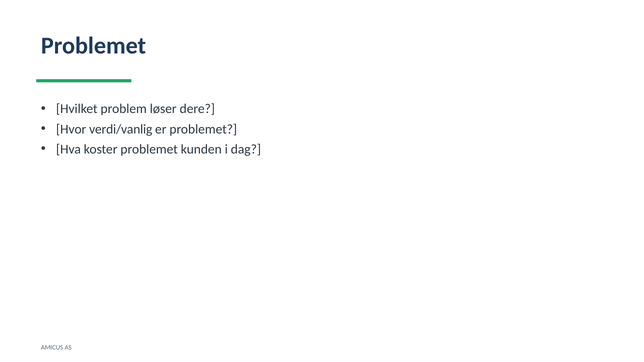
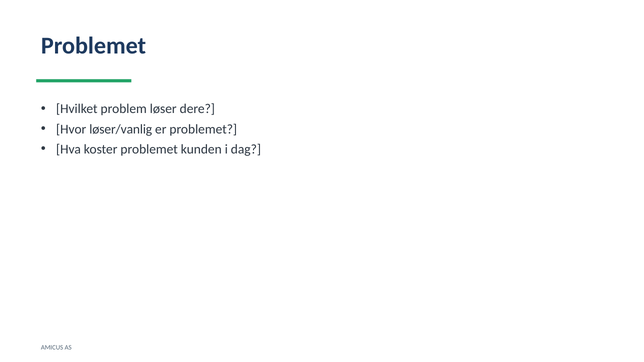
verdi/vanlig: verdi/vanlig -> løser/vanlig
